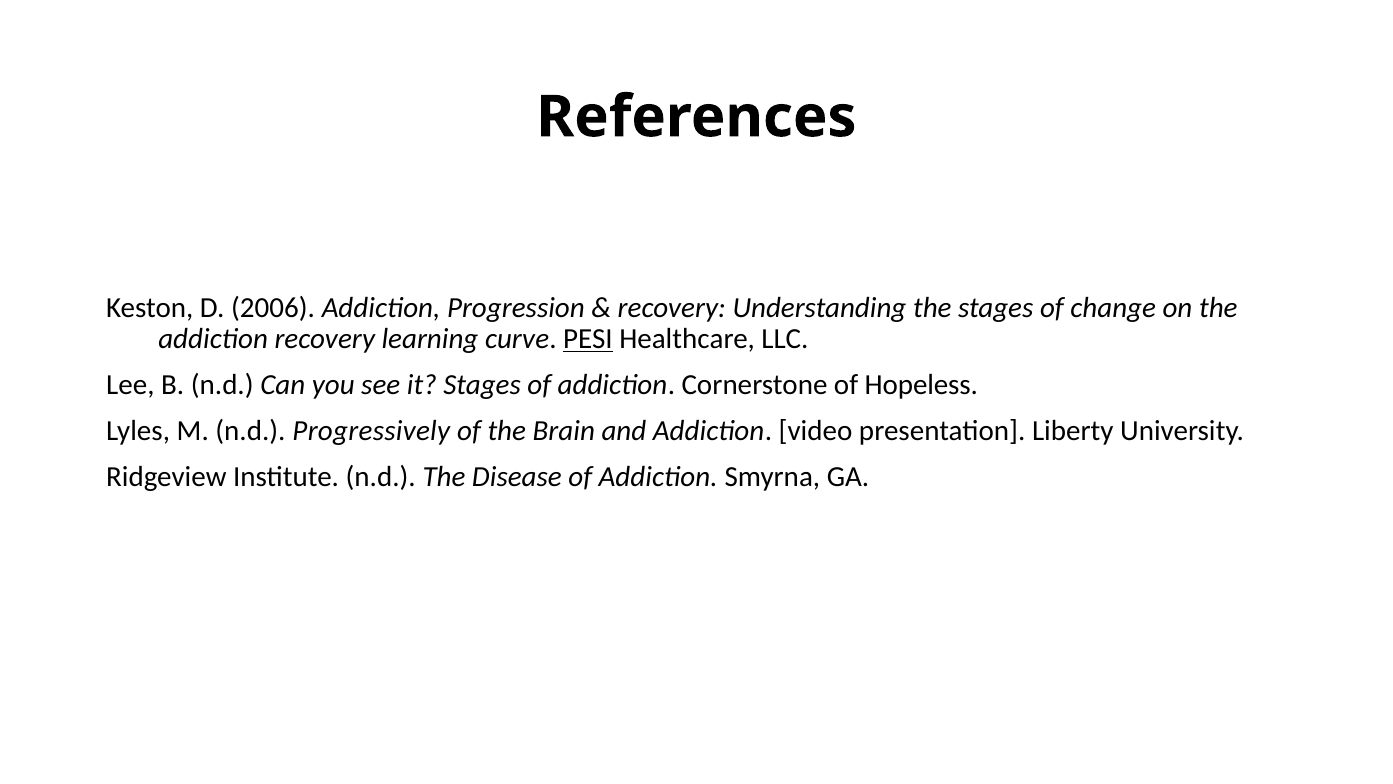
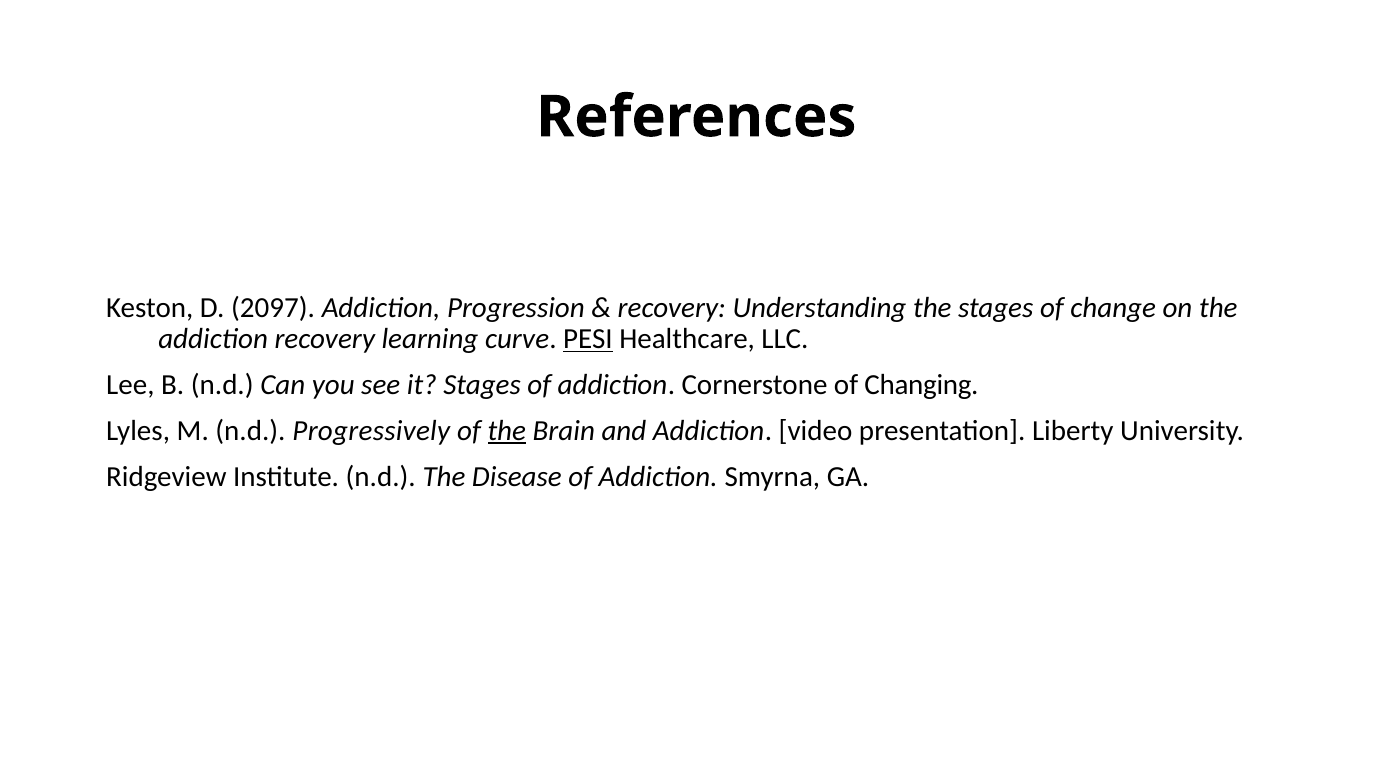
2006: 2006 -> 2097
Hopeless: Hopeless -> Changing
the at (507, 431) underline: none -> present
